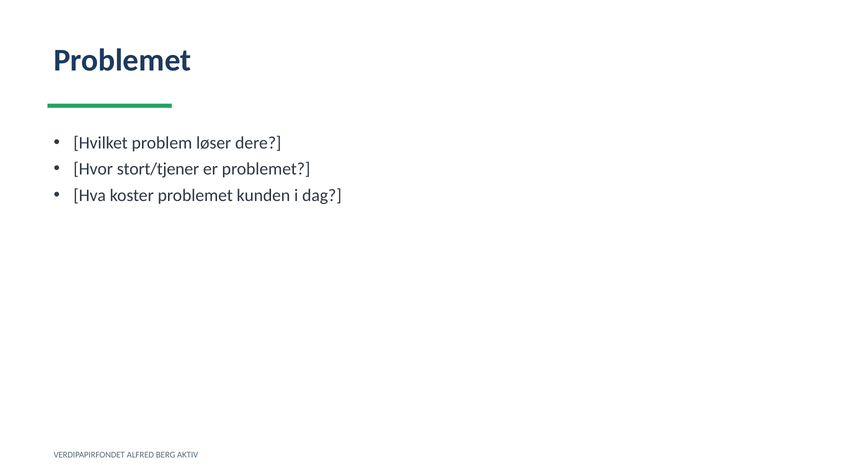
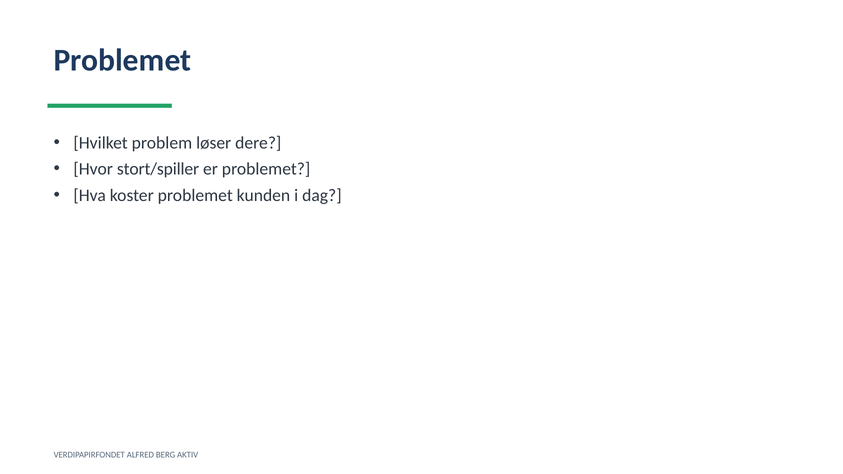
stort/tjener: stort/tjener -> stort/spiller
